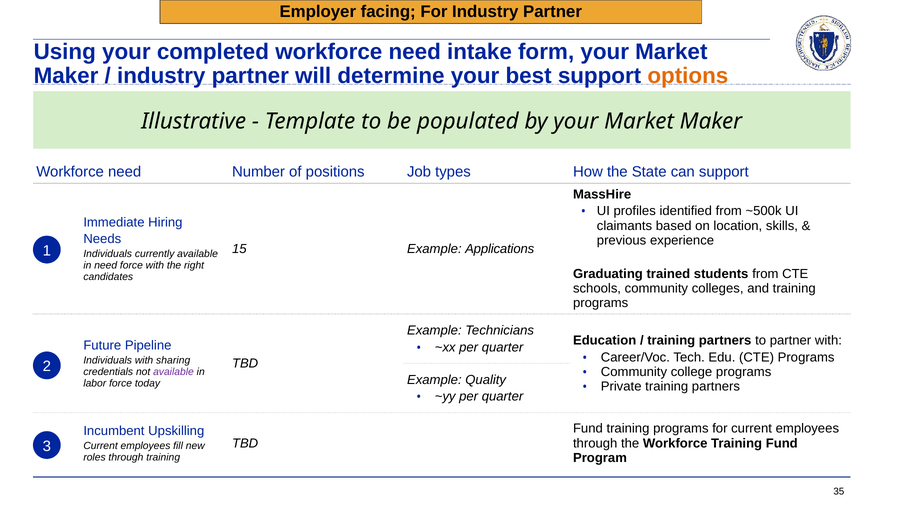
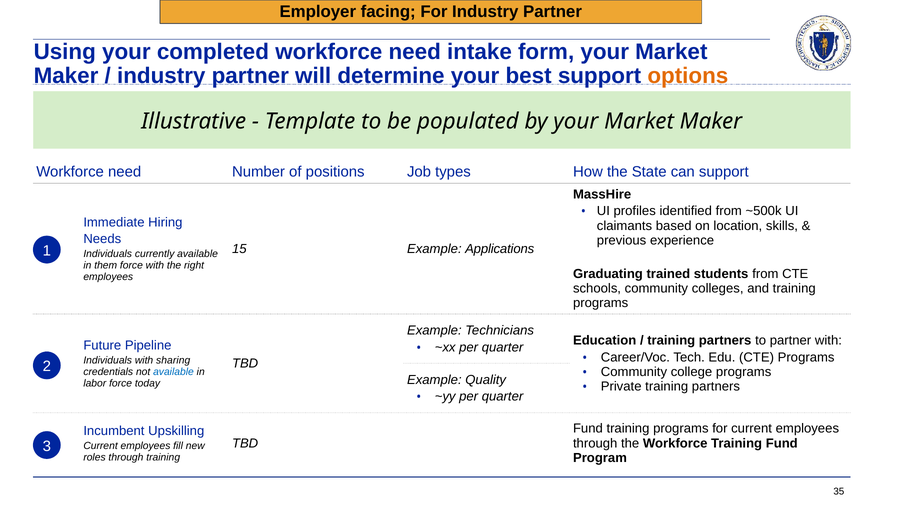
in need: need -> them
candidates at (108, 277): candidates -> employees
available at (173, 372) colour: purple -> blue
